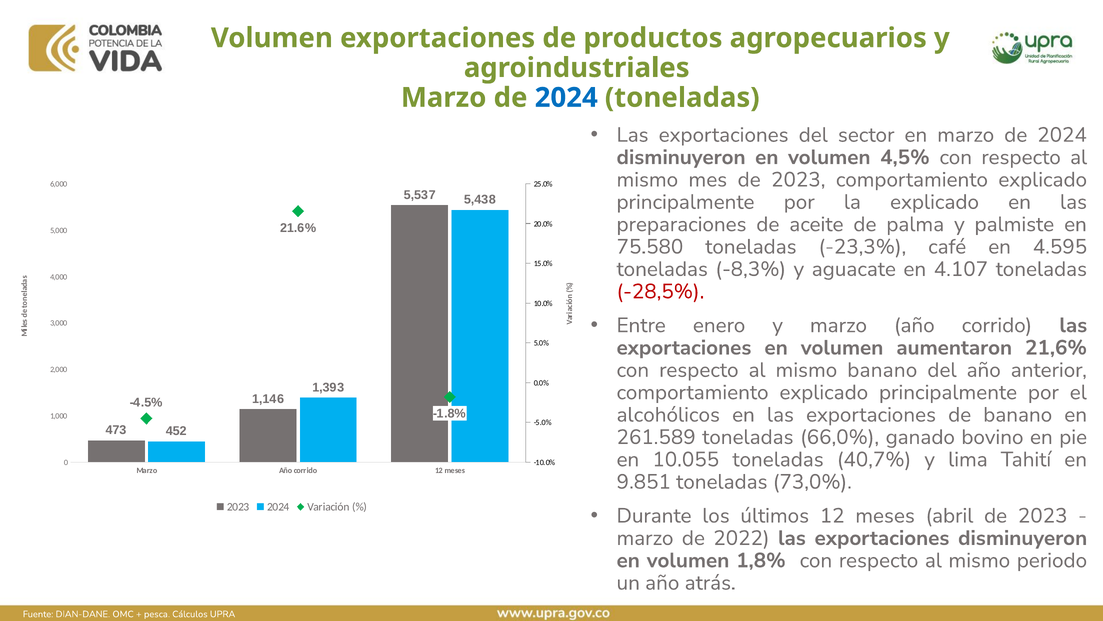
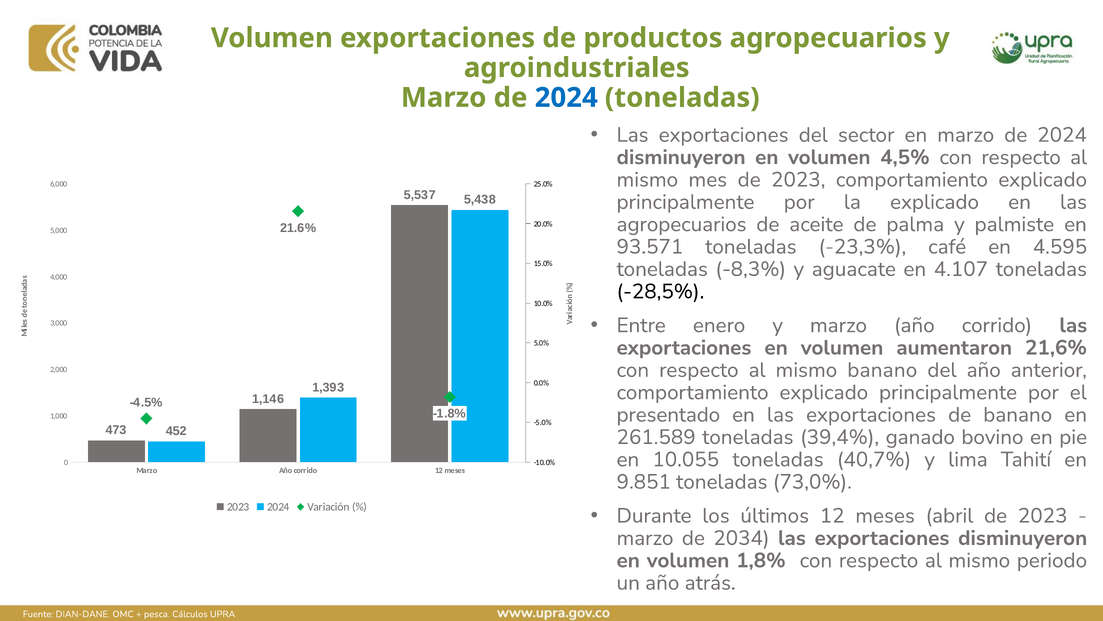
preparaciones at (682, 224): preparaciones -> agropecuarios
75.580: 75.580 -> 93.571
-28,5% colour: red -> black
alcohólicos: alcohólicos -> presentado
66,0%: 66,0% -> 39,4%
2022: 2022 -> 2034
